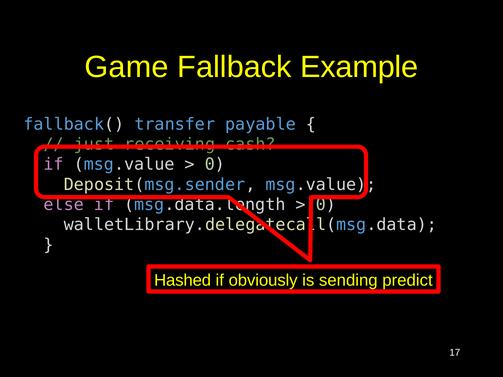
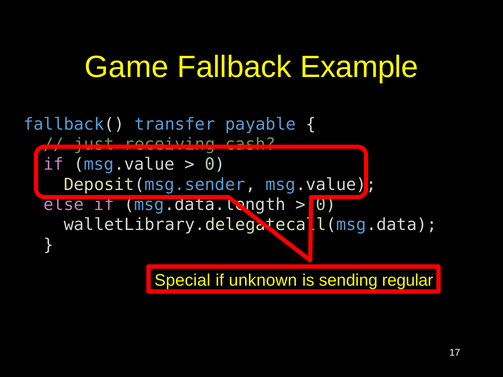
Hashed: Hashed -> Special
obviously: obviously -> unknown
predict: predict -> regular
